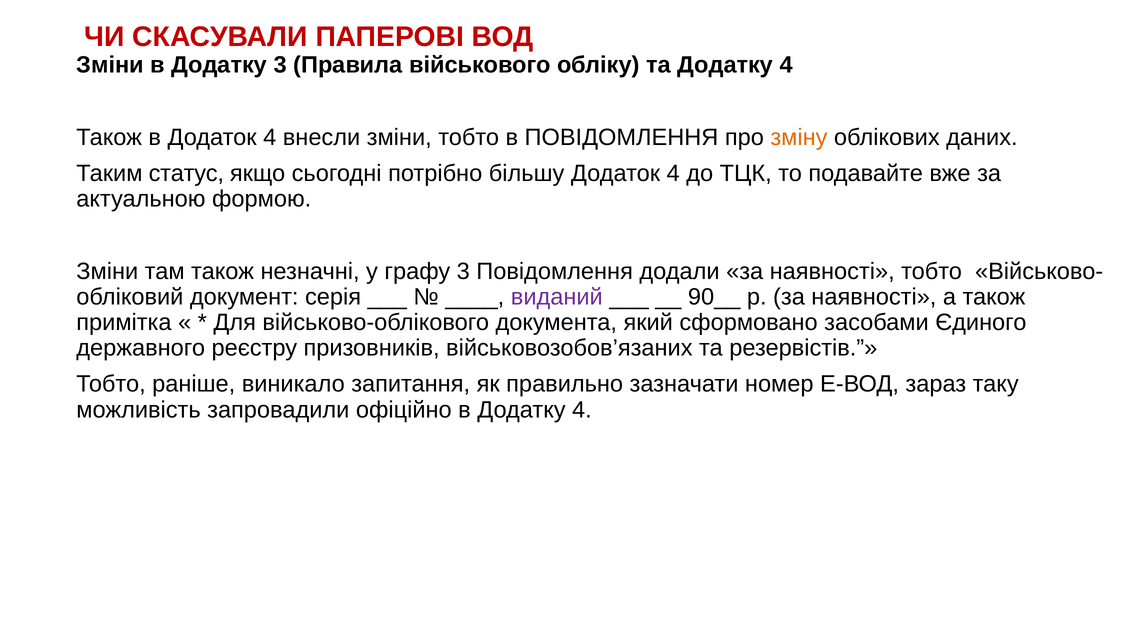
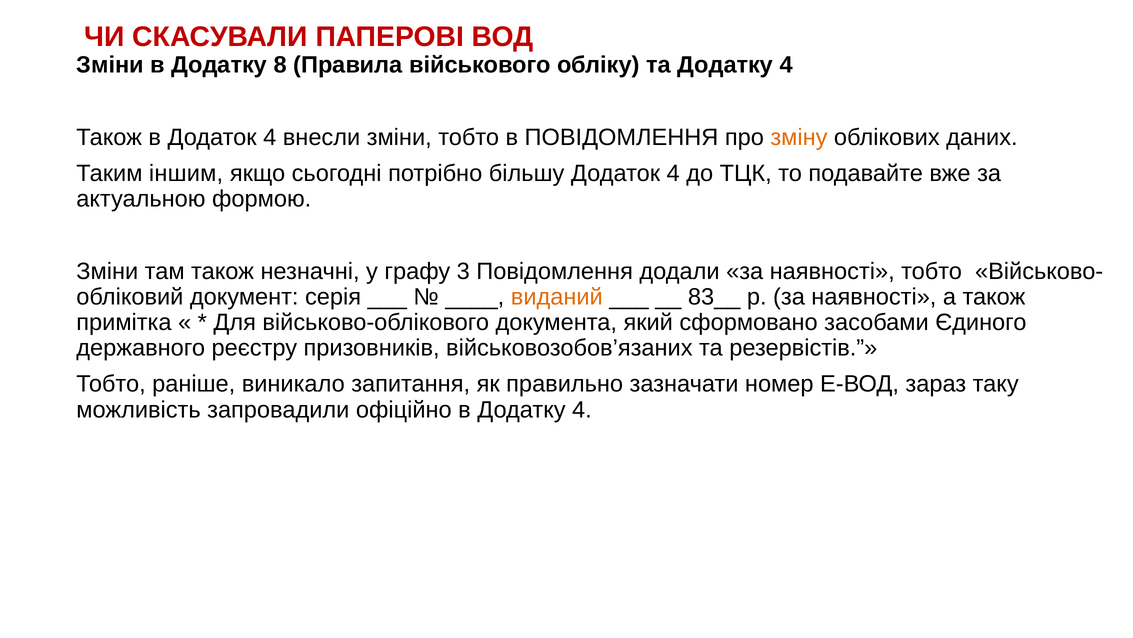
Додатку 3: 3 -> 8
статус: статус -> іншим
виданий colour: purple -> orange
90__: 90__ -> 83__
